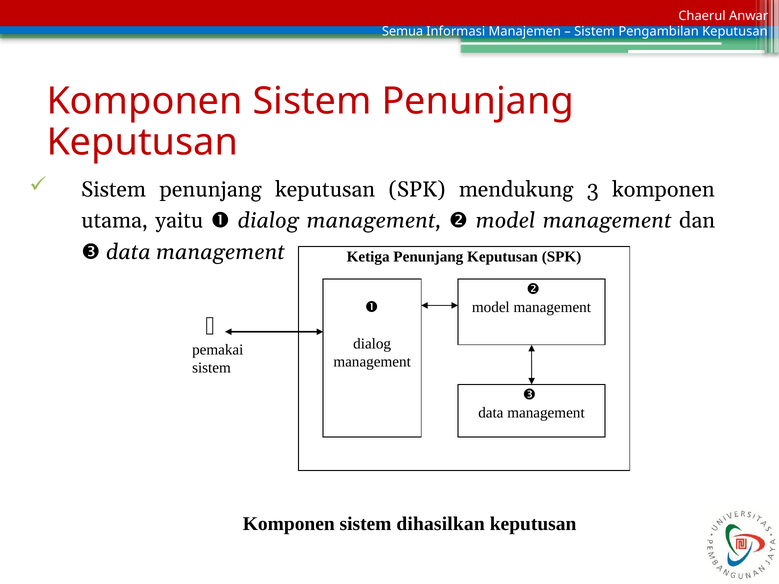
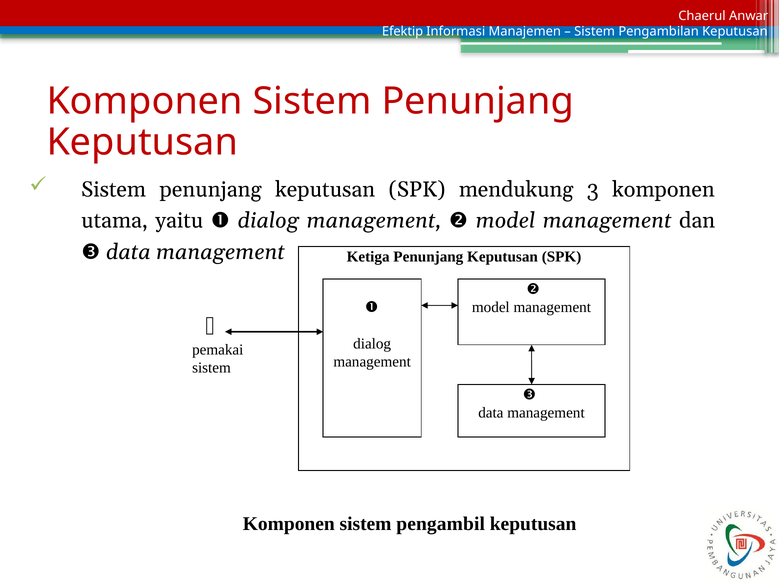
Semua: Semua -> Efektip
dihasilkan: dihasilkan -> pengambil
